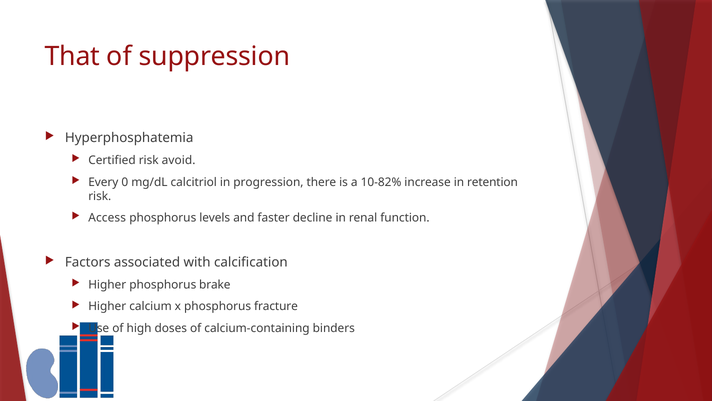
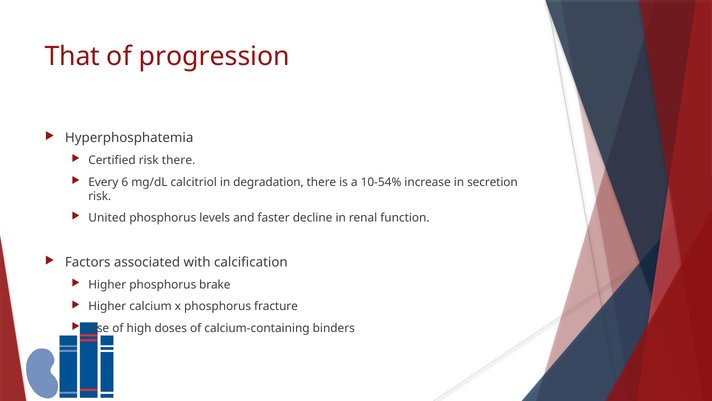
suppression: suppression -> progression
risk avoid: avoid -> there
0: 0 -> 6
progression: progression -> degradation
10-82%: 10-82% -> 10-54%
retention: retention -> secretion
Access: Access -> United
